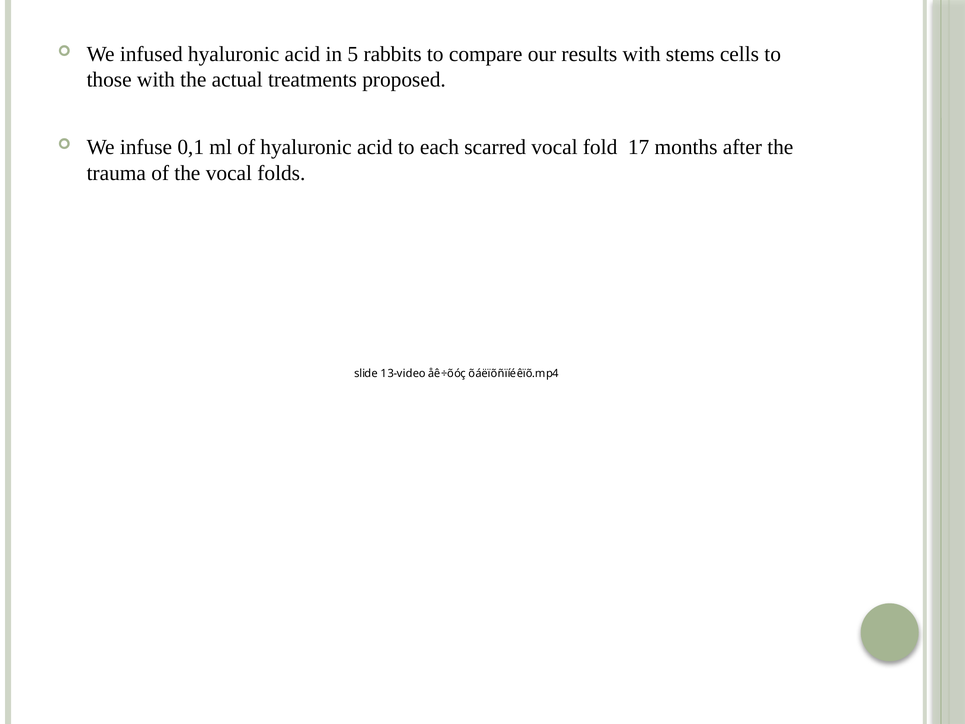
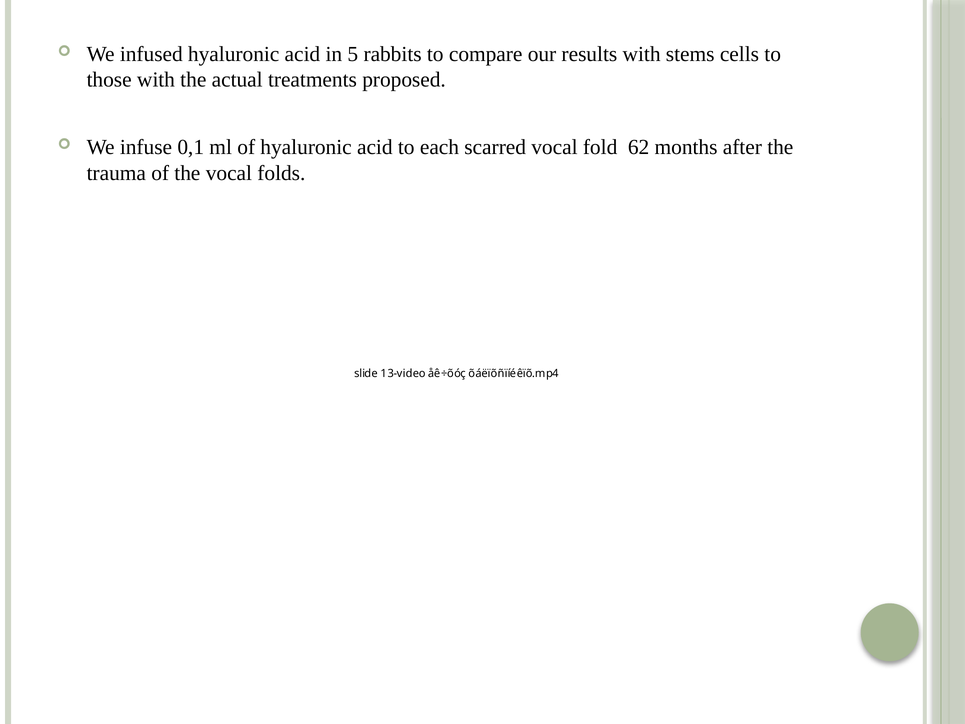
17: 17 -> 62
